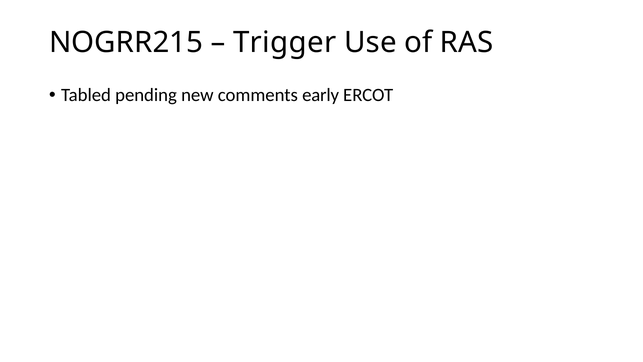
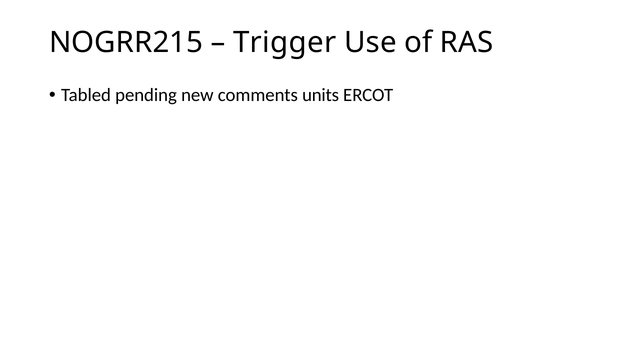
early: early -> units
